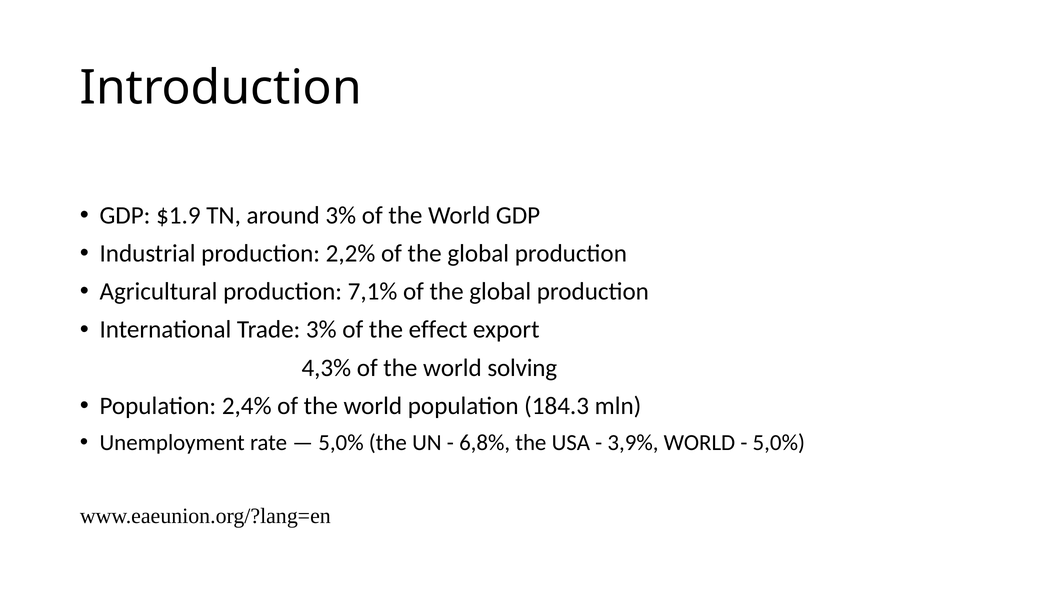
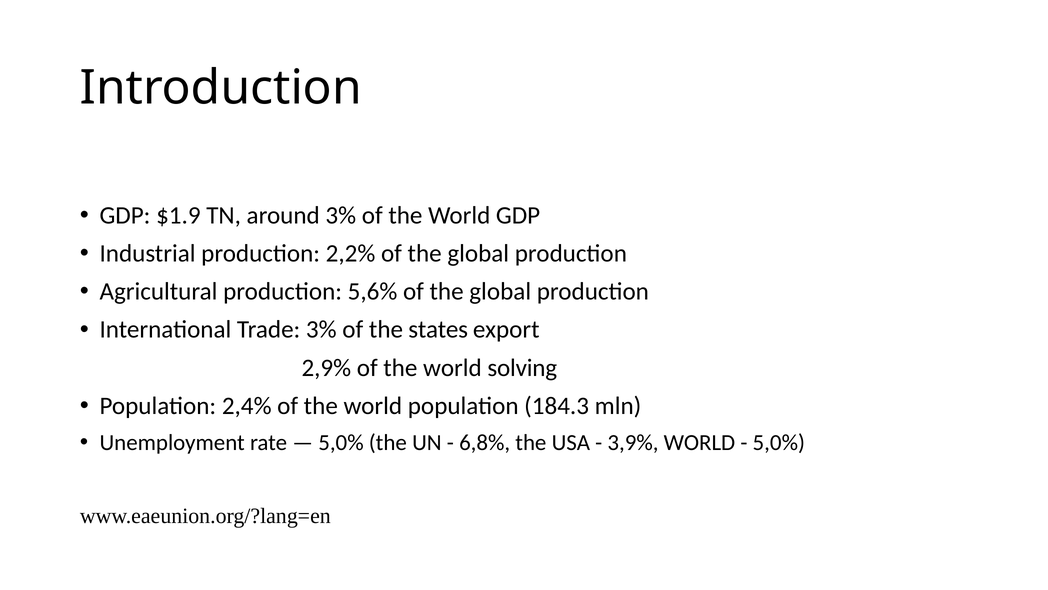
7,1%: 7,1% -> 5,6%
effect: effect -> states
4,3%: 4,3% -> 2,9%
